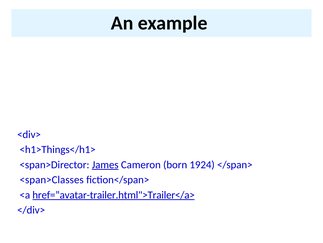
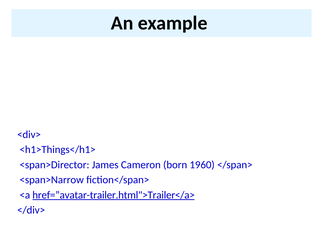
James underline: present -> none
1924: 1924 -> 1960
<span>Classes: <span>Classes -> <span>Narrow
